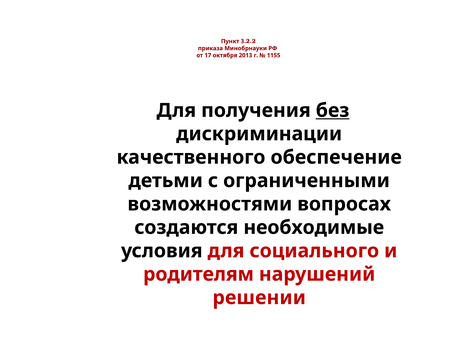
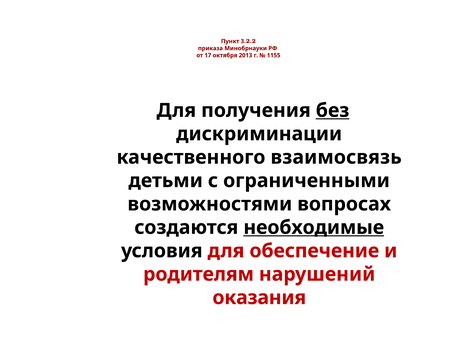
обеспечение: обеспечение -> взаимосвязь
необходимые underline: none -> present
социального: социального -> обеспечение
решении: решении -> оказания
